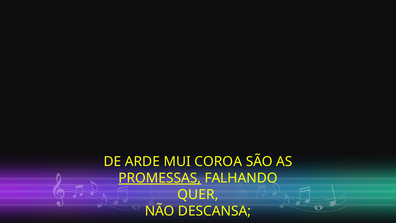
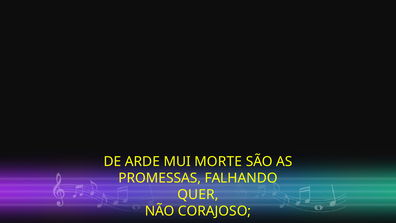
COROA: COROA -> MORTE
PROMESSAS underline: present -> none
DESCANSA: DESCANSA -> CORAJOSO
